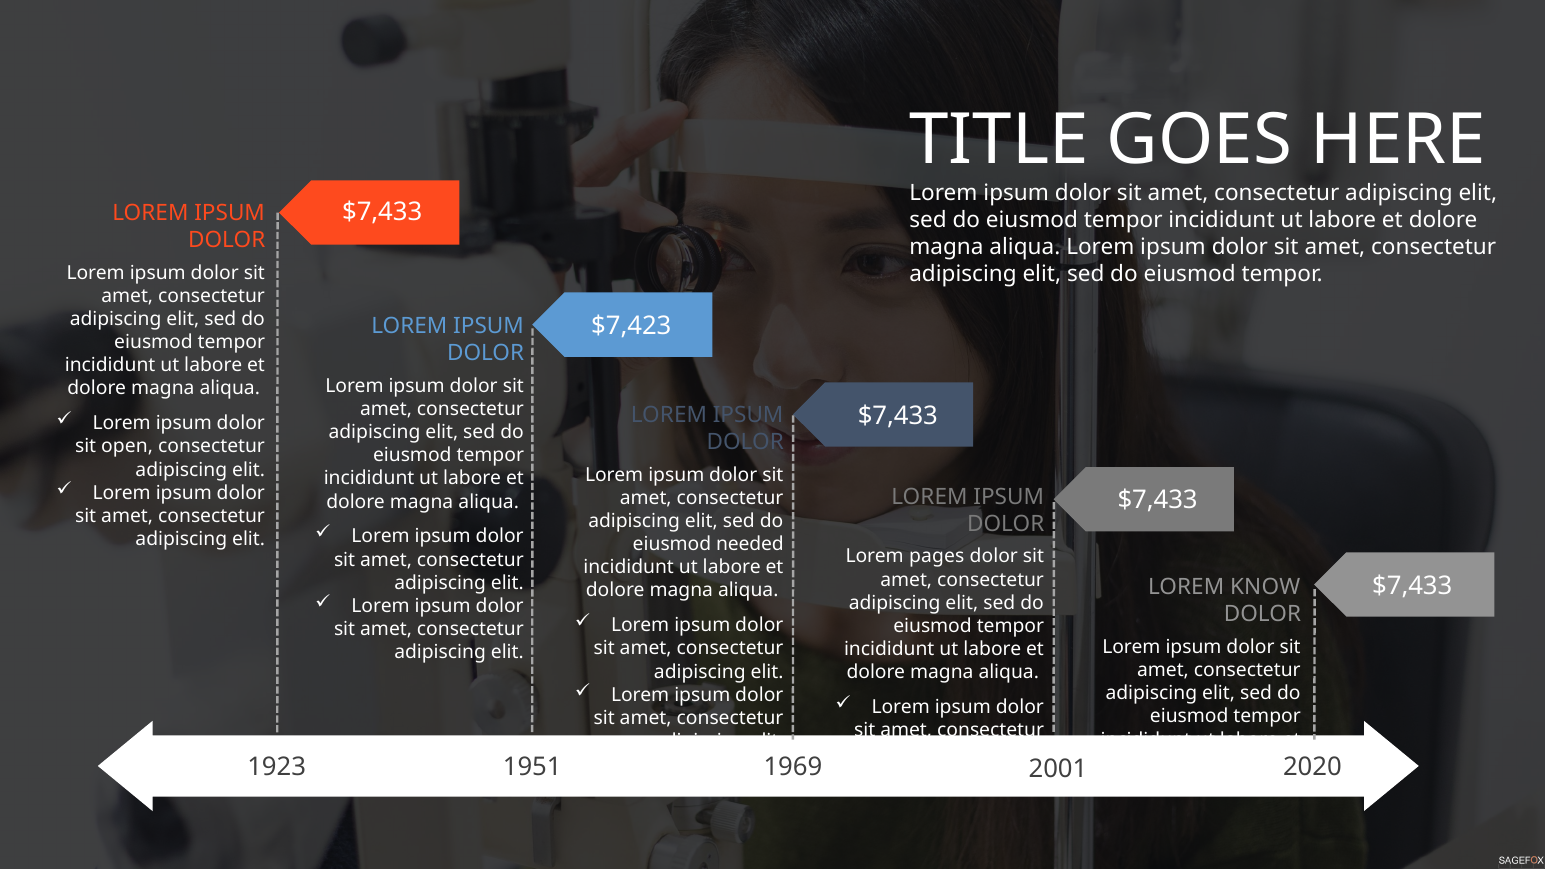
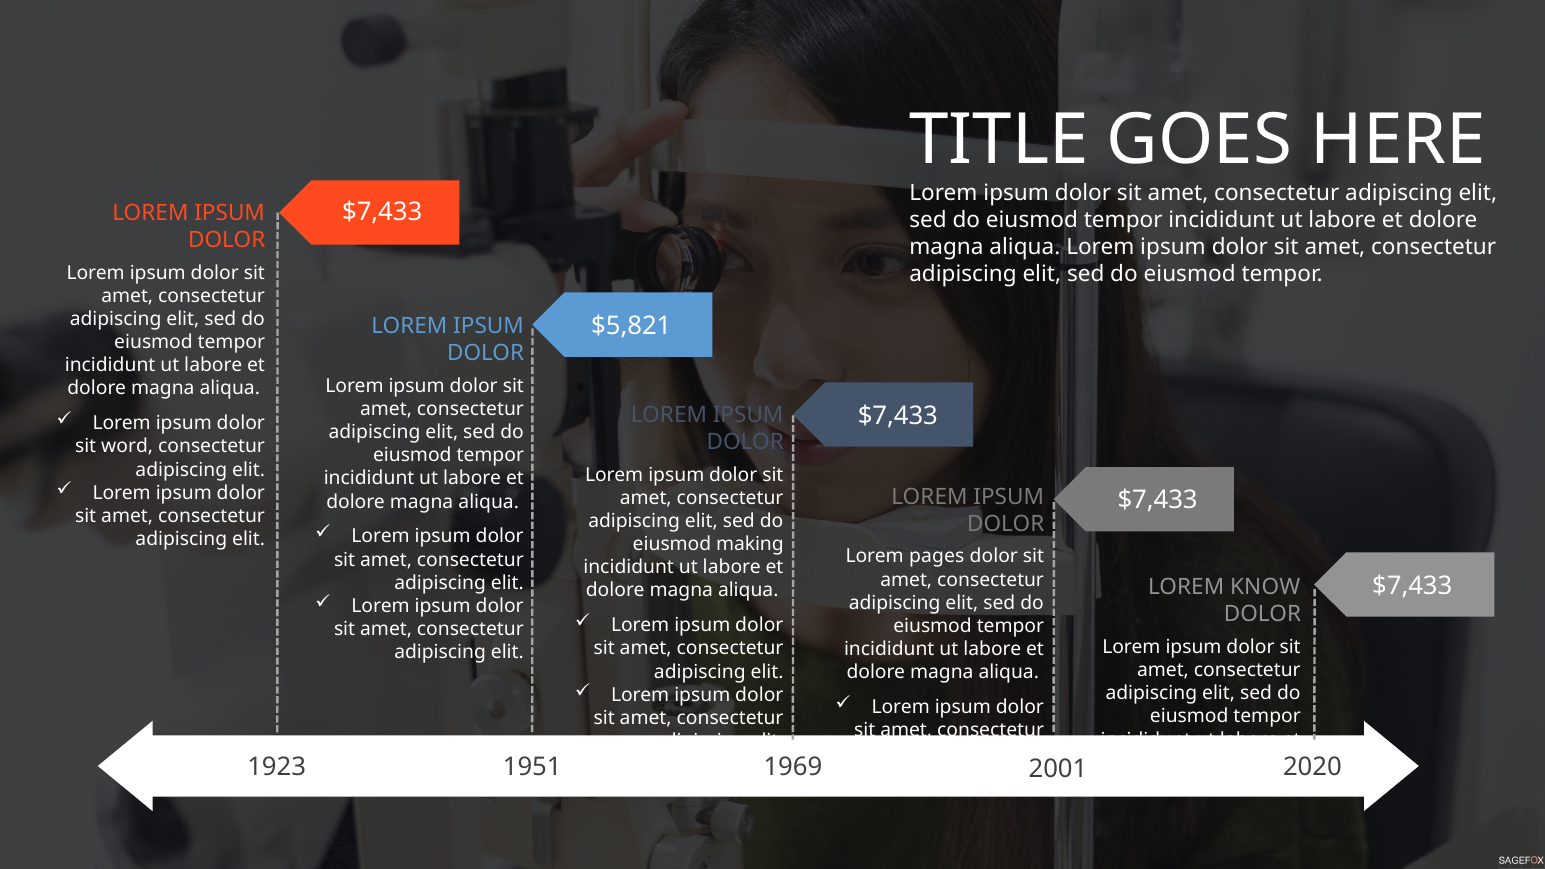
$7,423: $7,423 -> $5,821
open: open -> word
needed: needed -> making
